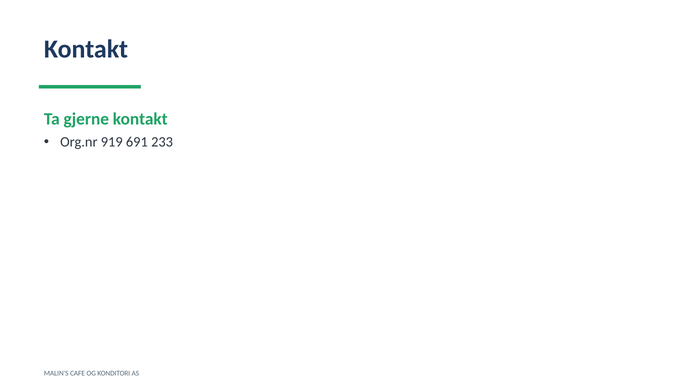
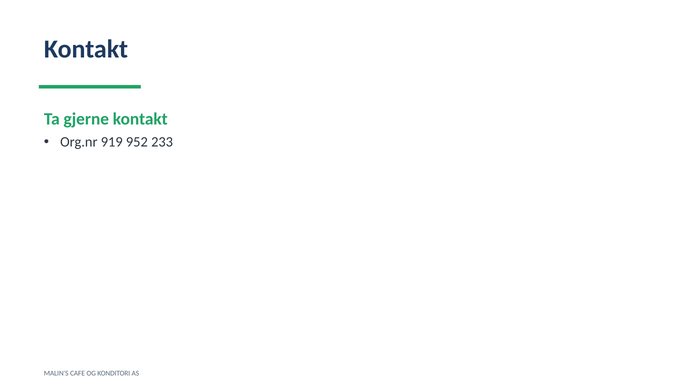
691: 691 -> 952
